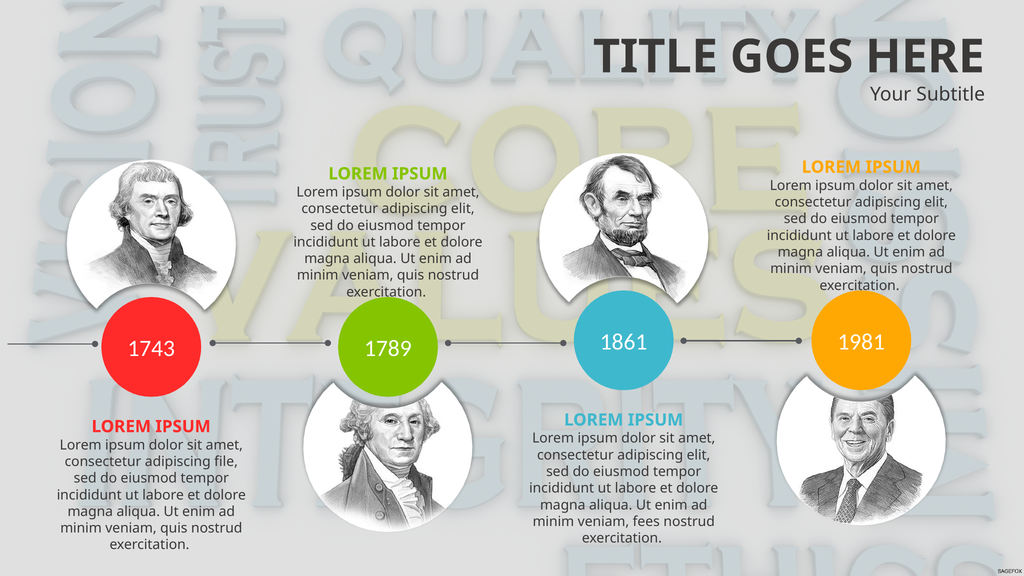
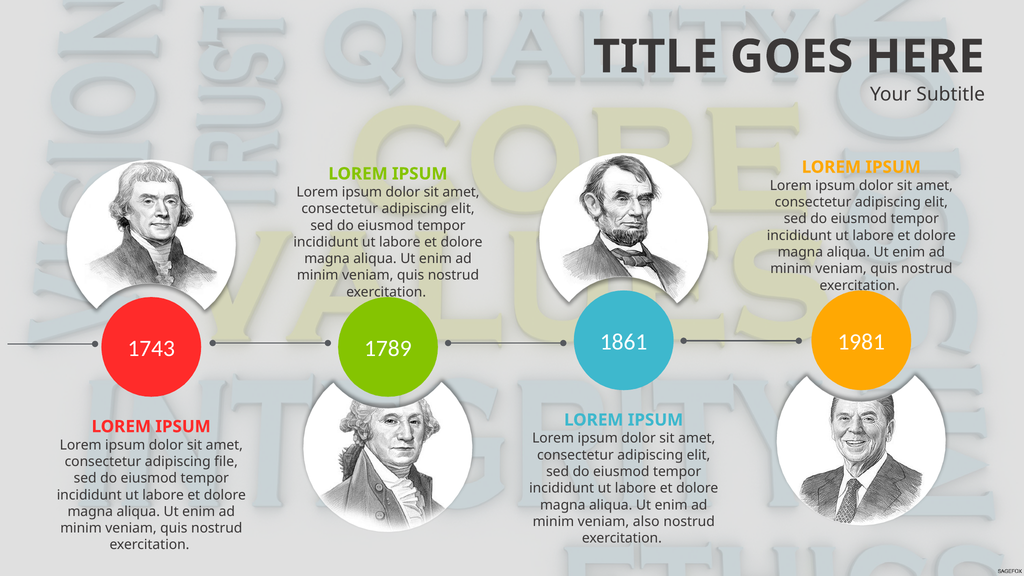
fees: fees -> also
